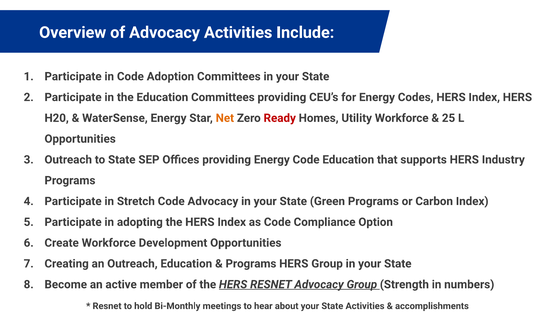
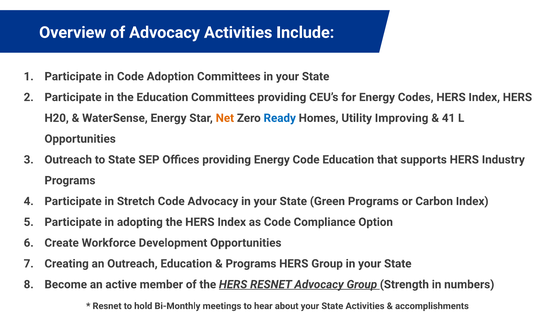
Ready colour: red -> blue
Utility Workforce: Workforce -> Improving
25: 25 -> 41
